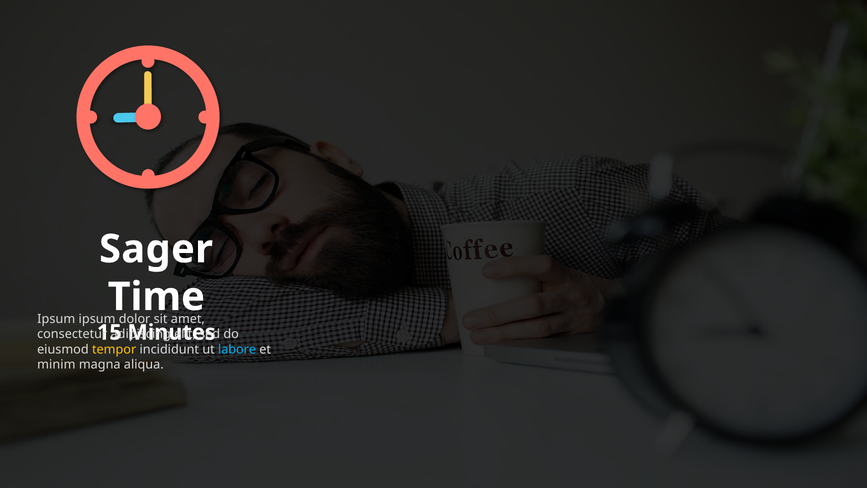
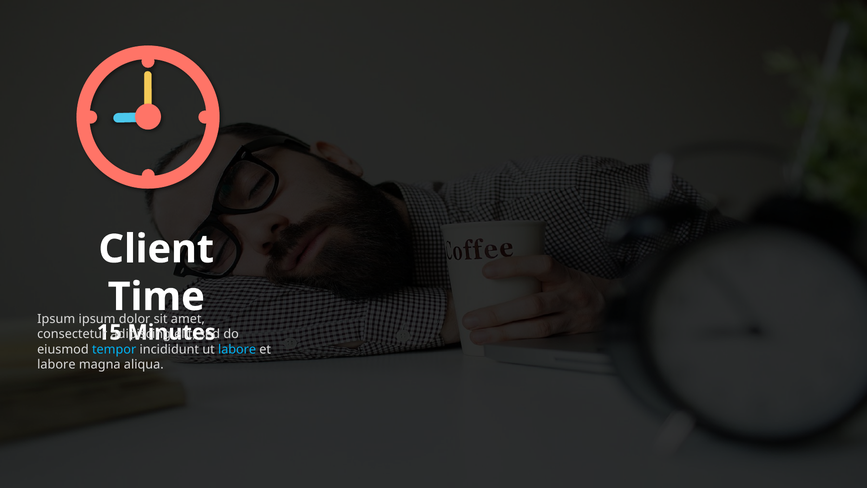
Sager: Sager -> Client
tempor colour: yellow -> light blue
minim at (56, 364): minim -> labore
